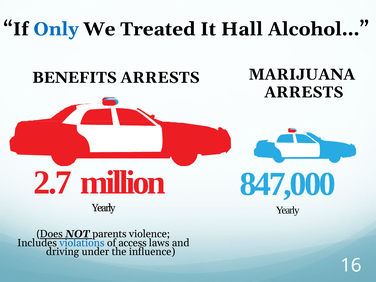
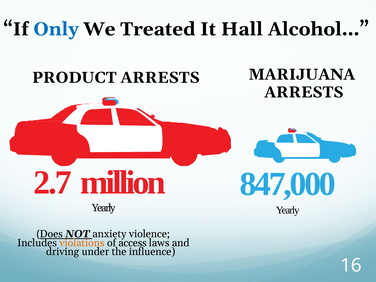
BENEFITS: BENEFITS -> PRODUCT
parents: parents -> anxiety
violations colour: blue -> orange
